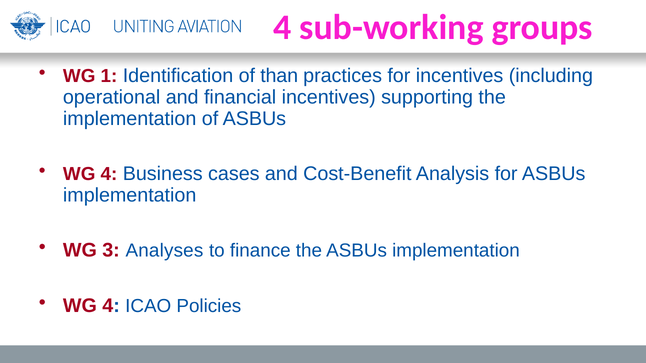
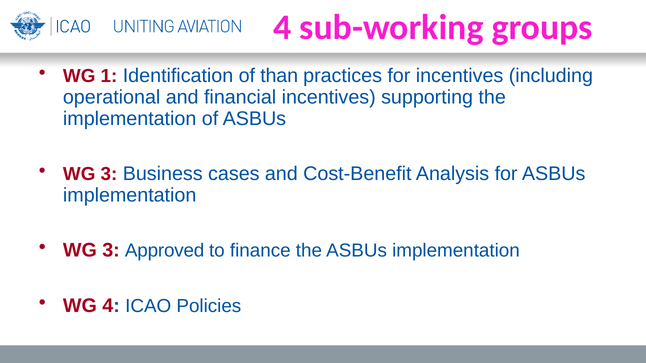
4 at (109, 174): 4 -> 3
Analyses: Analyses -> Approved
